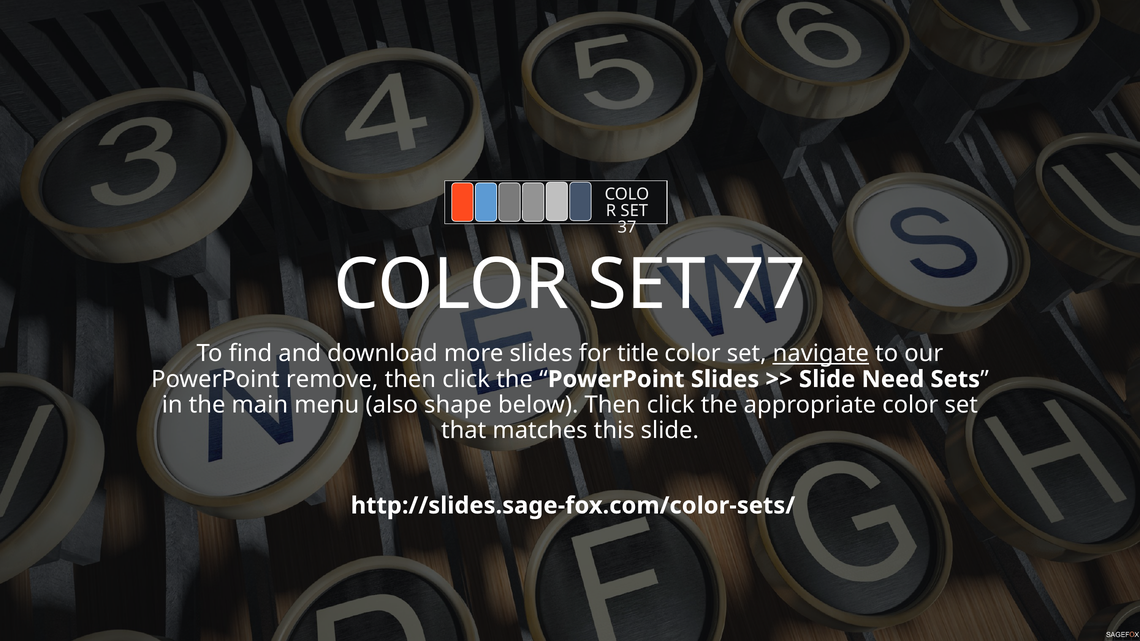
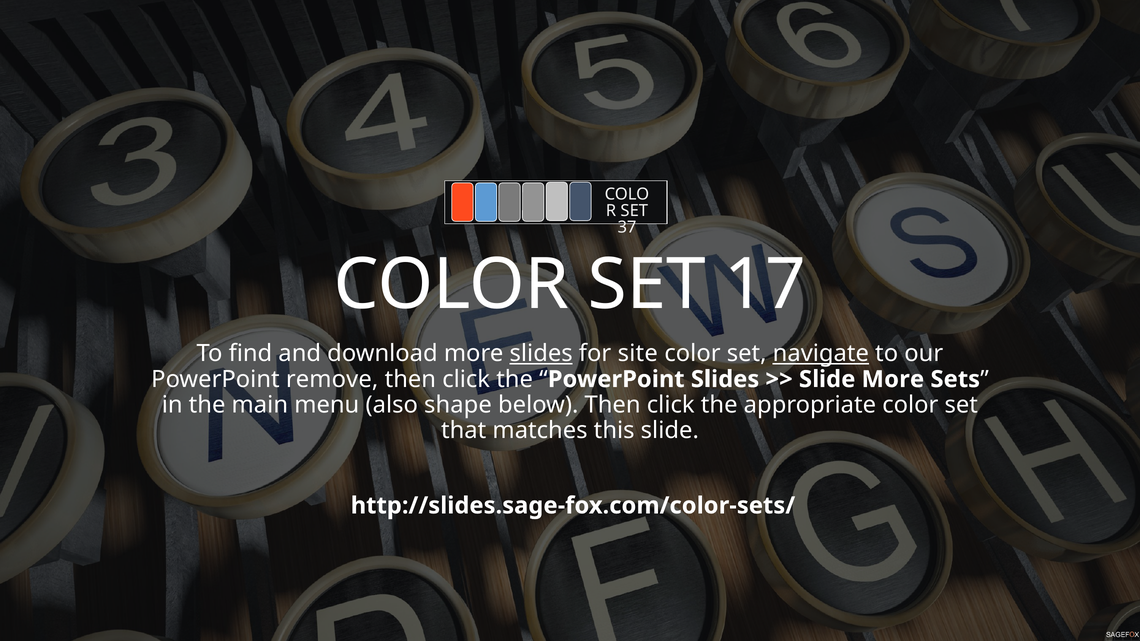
77: 77 -> 17
slides at (541, 354) underline: none -> present
title: title -> site
Slide Need: Need -> More
